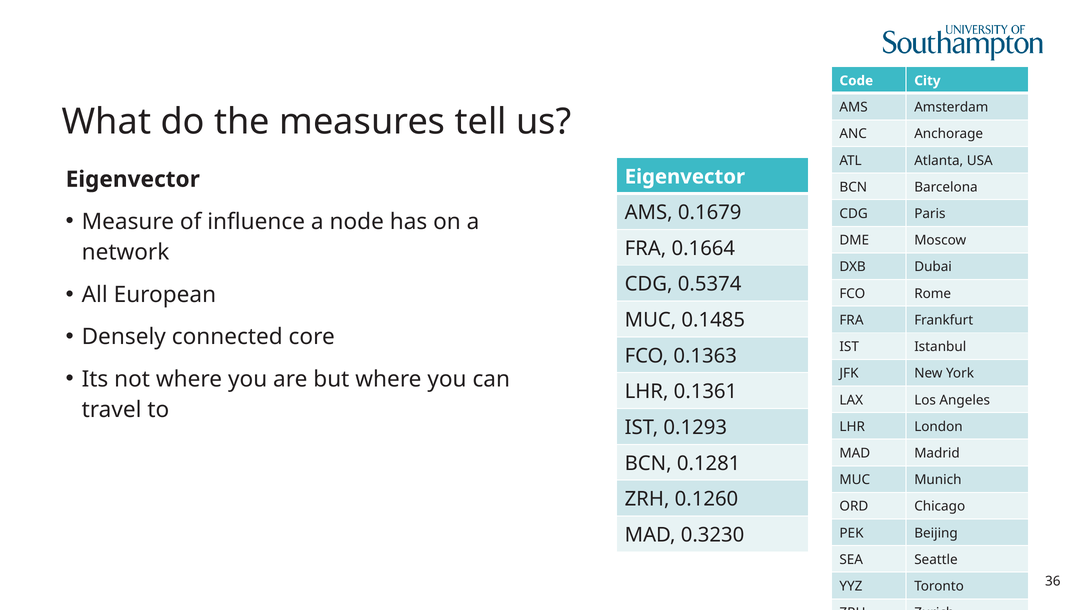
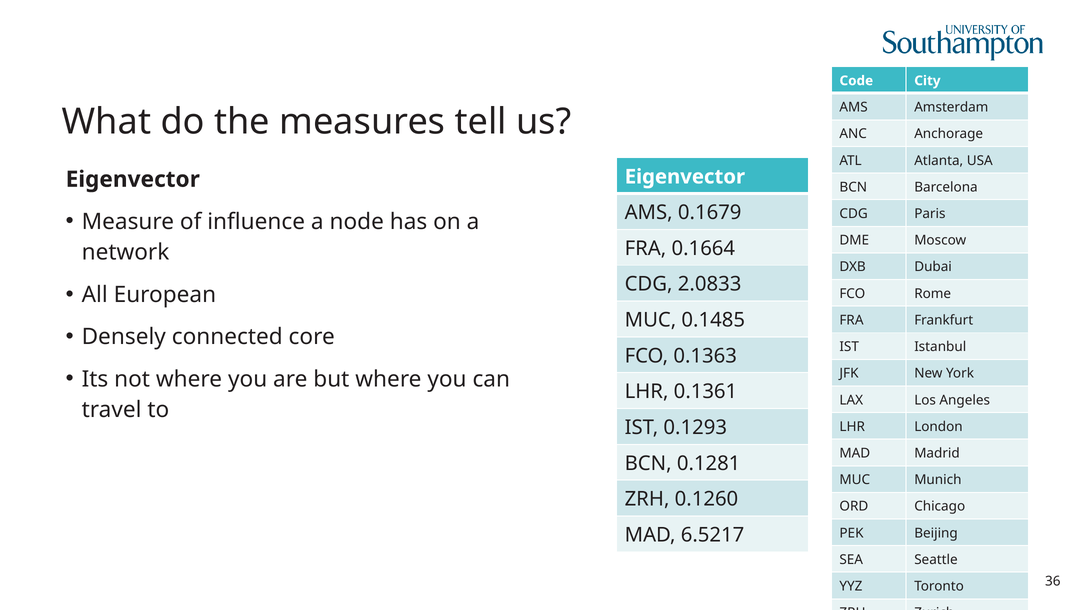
0.5374: 0.5374 -> 2.0833
0.3230: 0.3230 -> 6.5217
